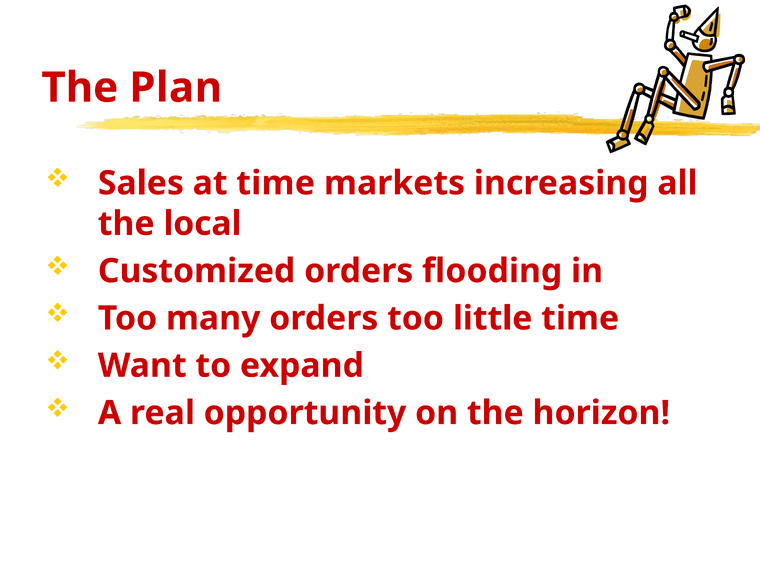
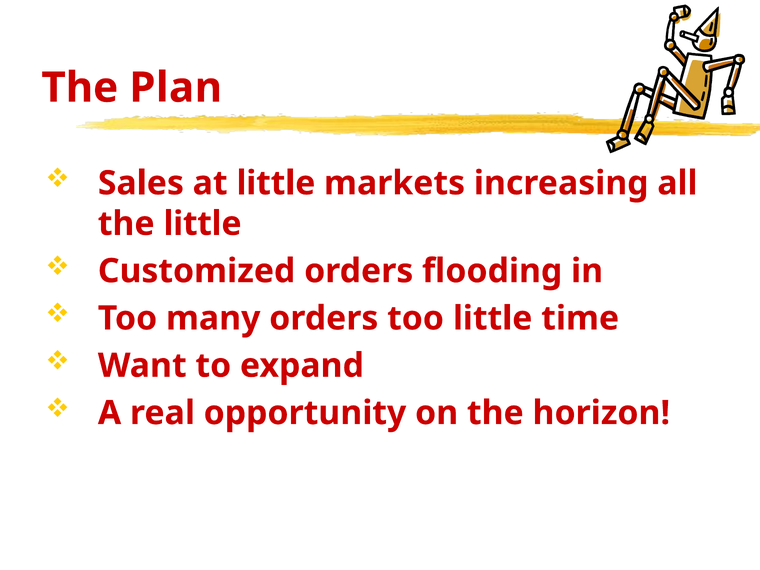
at time: time -> little
the local: local -> little
